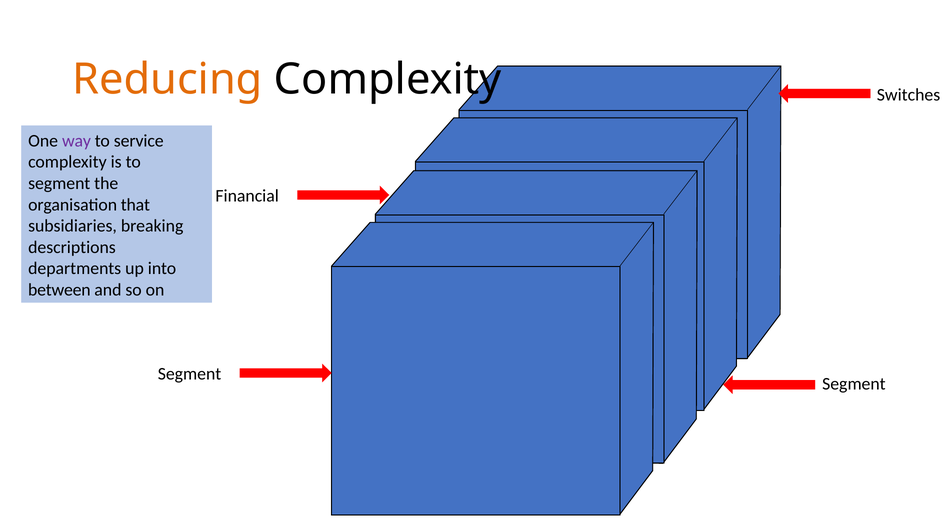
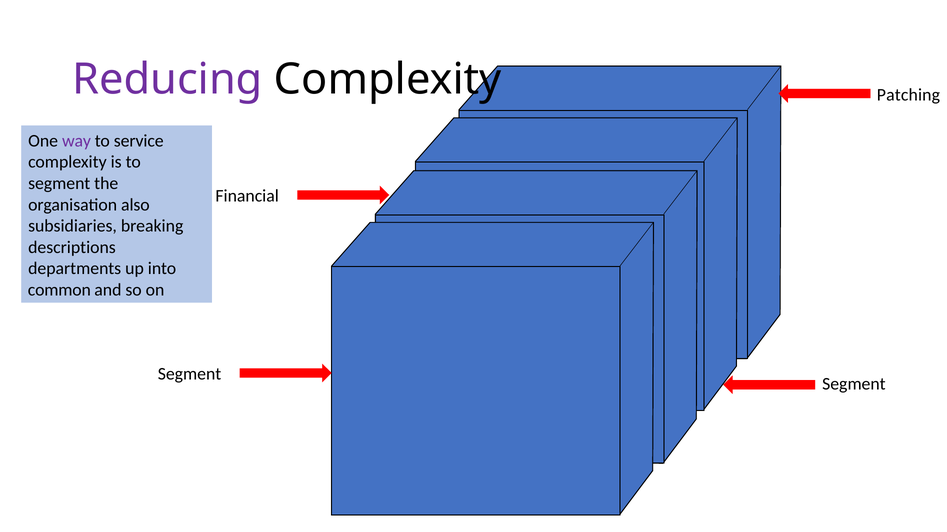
Reducing colour: orange -> purple
Switches: Switches -> Patching
that: that -> also
between: between -> common
